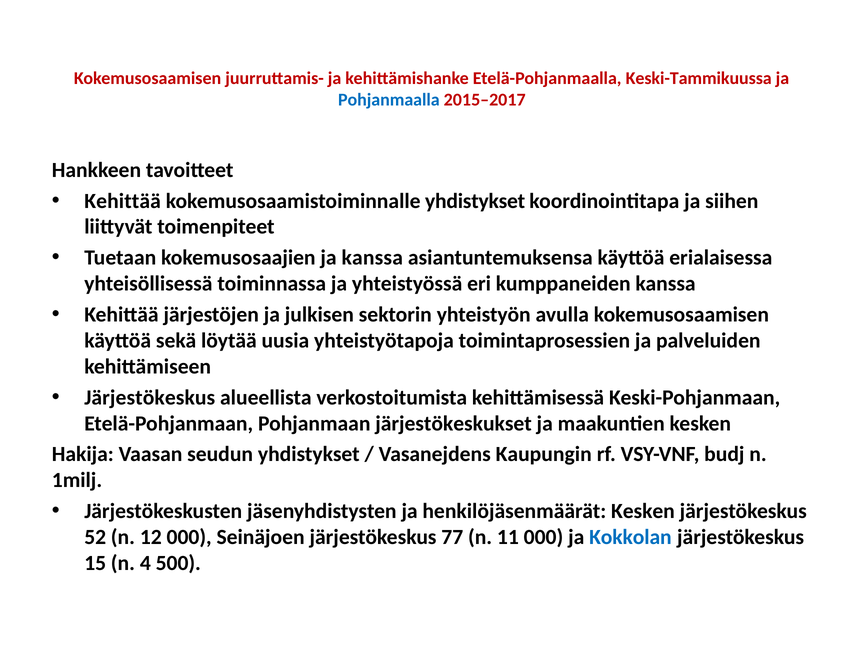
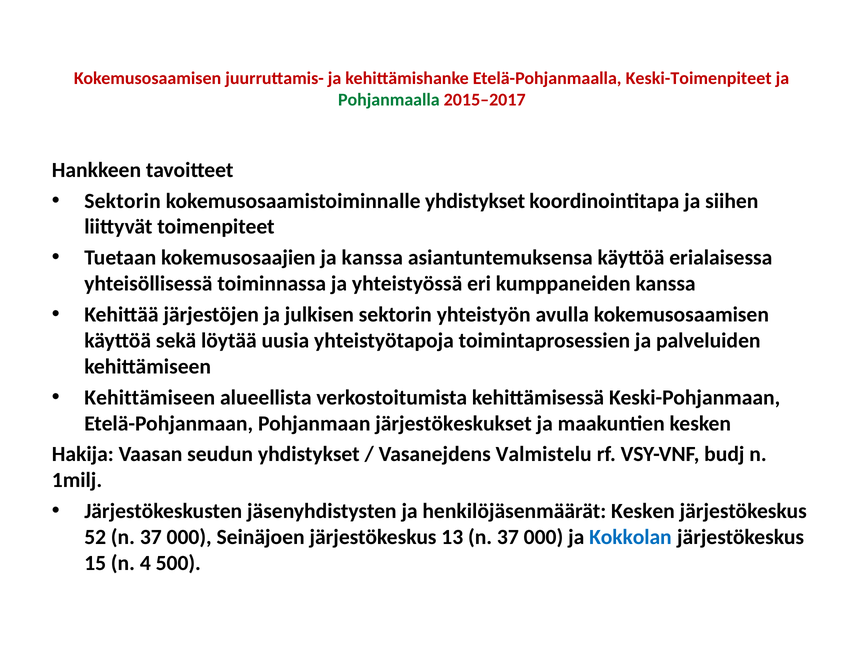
Keski-Tammikuussa: Keski-Tammikuussa -> Keski-Toimenpiteet
Pohjanmaalla colour: blue -> green
Kehittää at (123, 201): Kehittää -> Sektorin
Järjestökeskus at (150, 397): Järjestökeskus -> Kehittämiseen
Kaupungin: Kaupungin -> Valmistelu
52 n 12: 12 -> 37
77: 77 -> 13
11 at (508, 537): 11 -> 37
